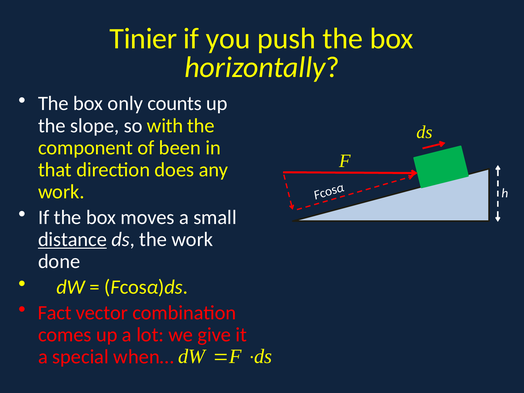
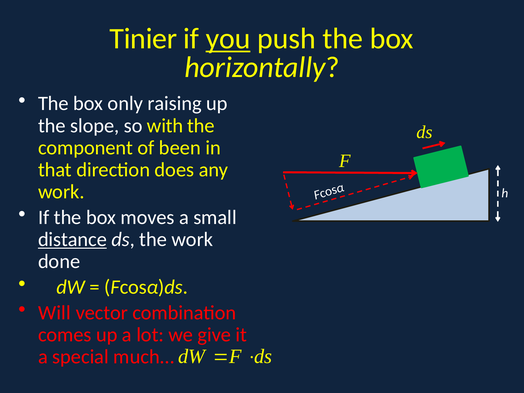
you underline: none -> present
counts: counts -> raising
Fact: Fact -> Will
when…: when… -> much…
